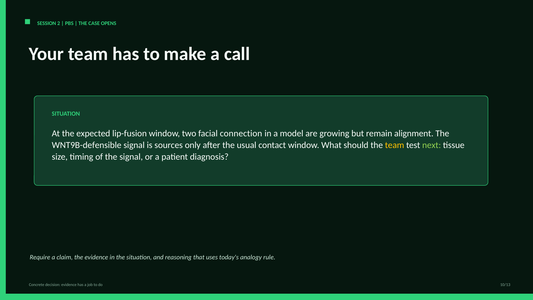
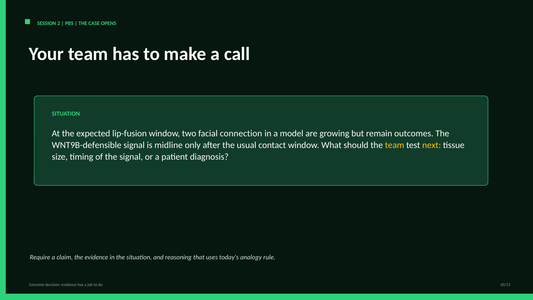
alignment: alignment -> outcomes
sources: sources -> midline
next colour: light green -> yellow
